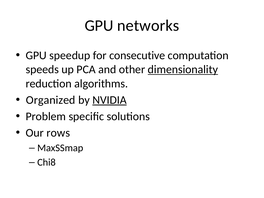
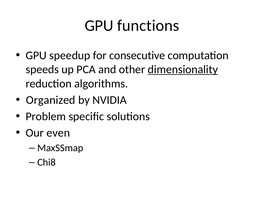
networks: networks -> functions
NVIDIA underline: present -> none
rows: rows -> even
